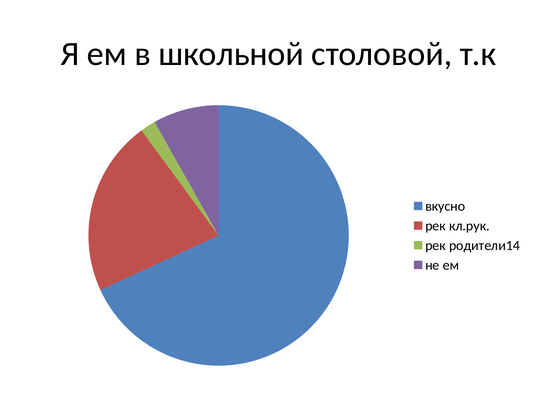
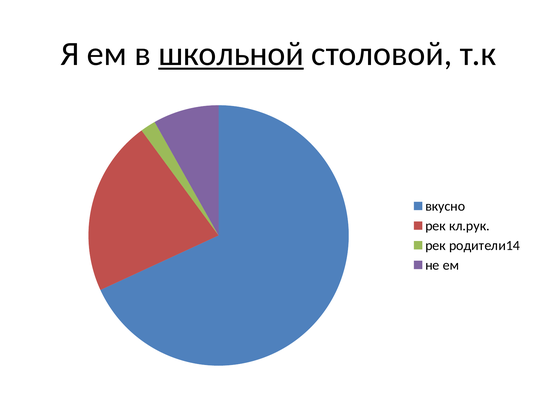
школьной underline: none -> present
